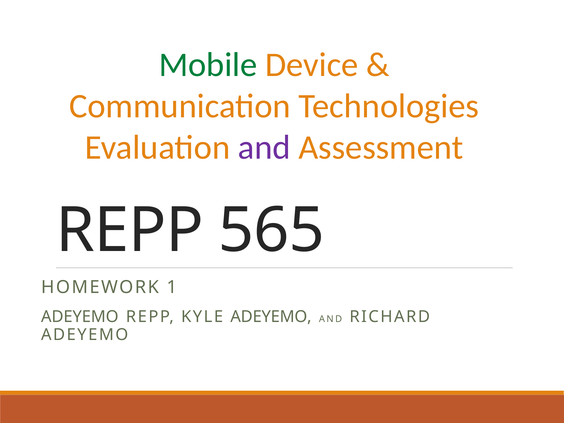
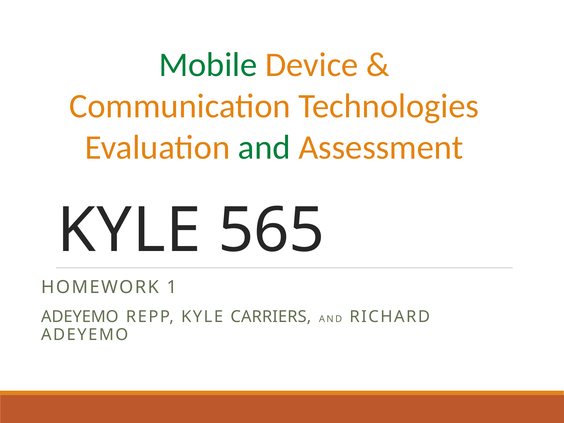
and at (264, 147) colour: purple -> green
REPP at (130, 230): REPP -> KYLE
KYLE ADEYEMO: ADEYEMO -> CARRIERS
